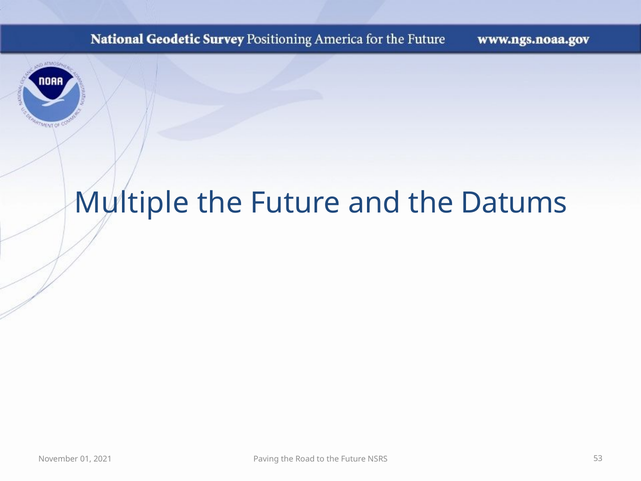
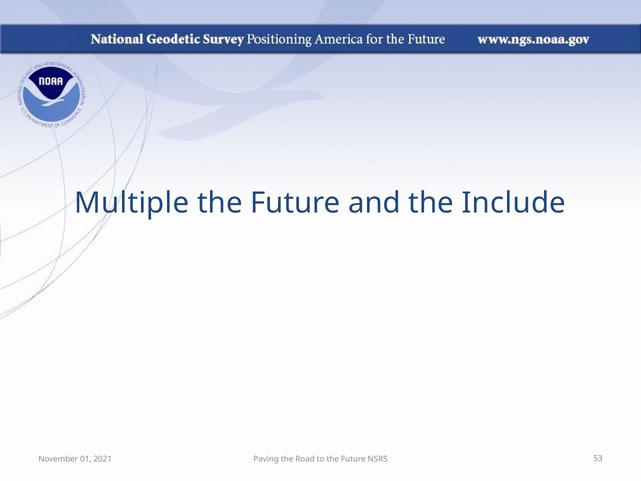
Datums: Datums -> Include
